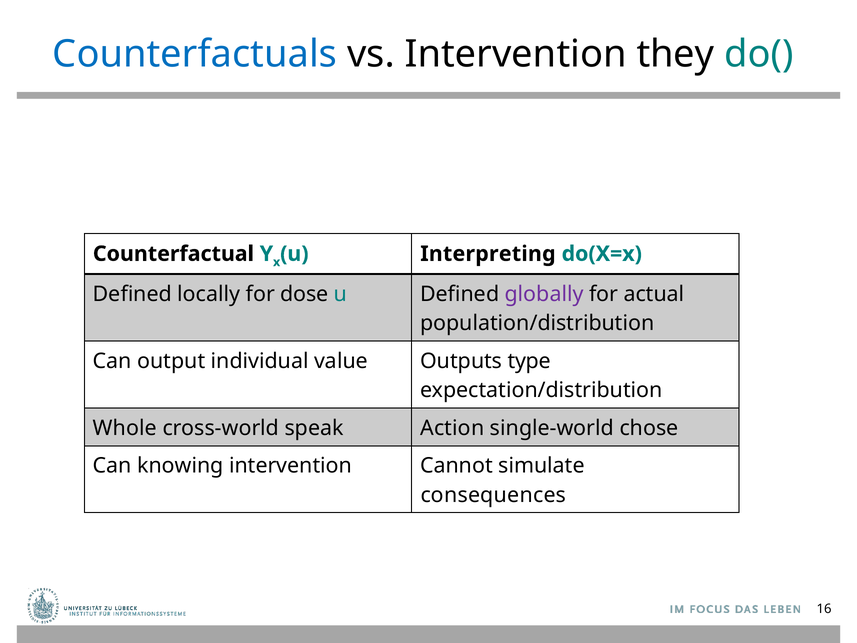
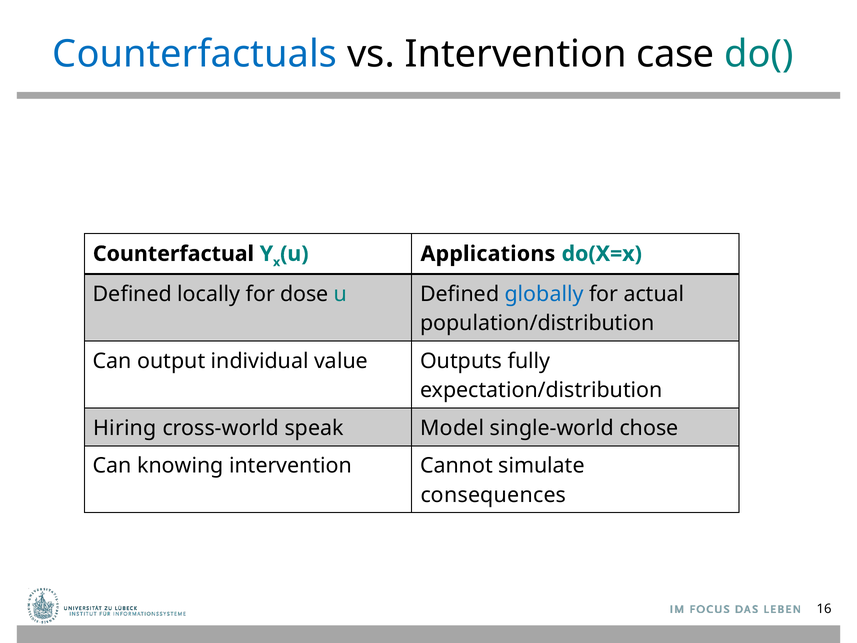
they: they -> case
Interpreting: Interpreting -> Applications
globally colour: purple -> blue
type: type -> fully
Whole: Whole -> Hiring
Action: Action -> Model
